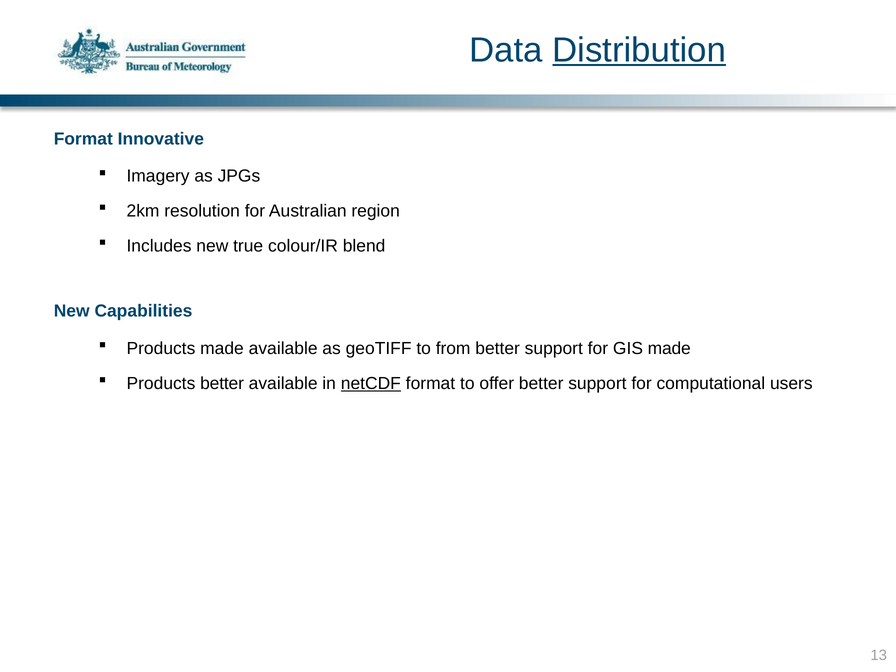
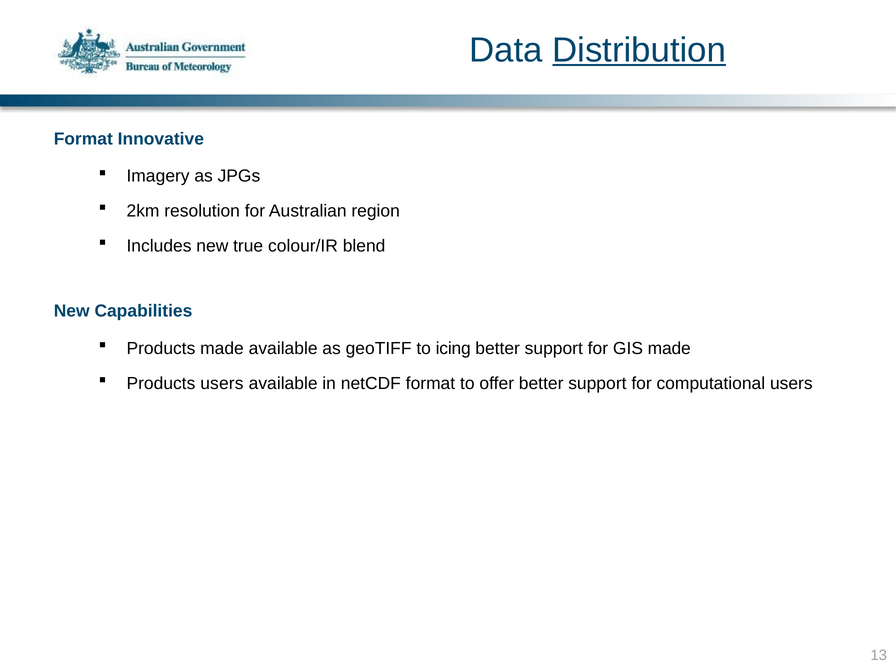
from: from -> icing
Products better: better -> users
netCDF underline: present -> none
